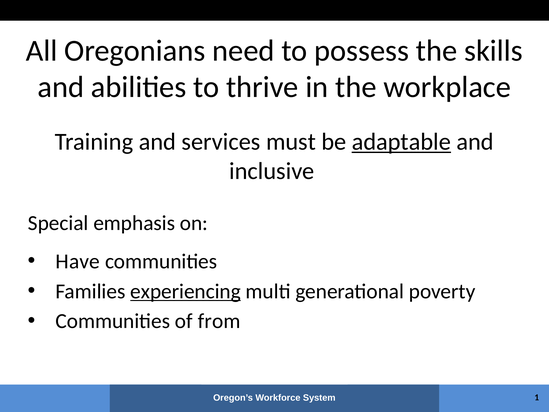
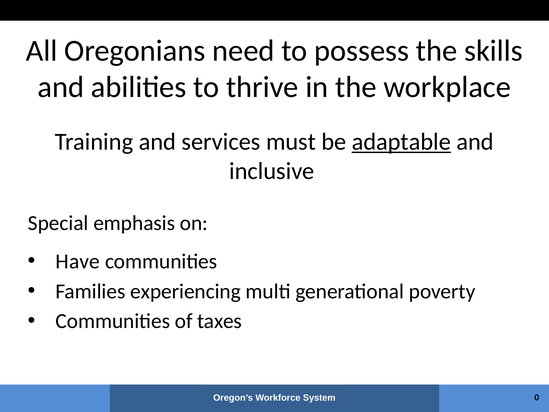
experiencing underline: present -> none
from: from -> taxes
1: 1 -> 0
